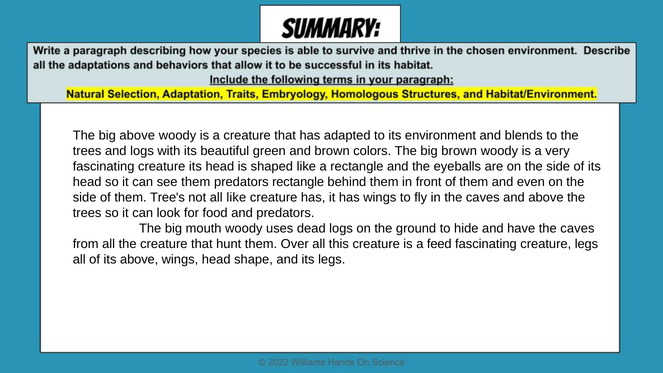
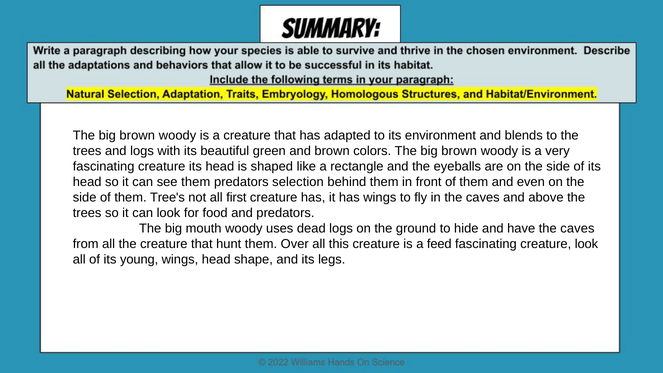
above at (137, 136): above -> brown
predators rectangle: rectangle -> selection
all like: like -> first
creature legs: legs -> look
its above: above -> young
